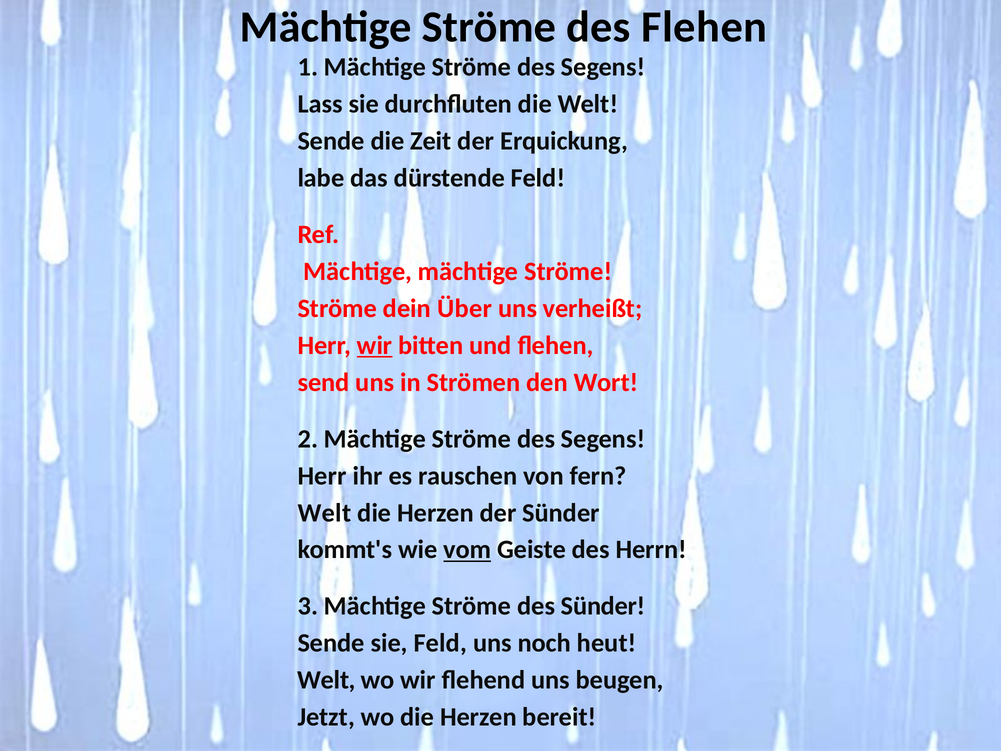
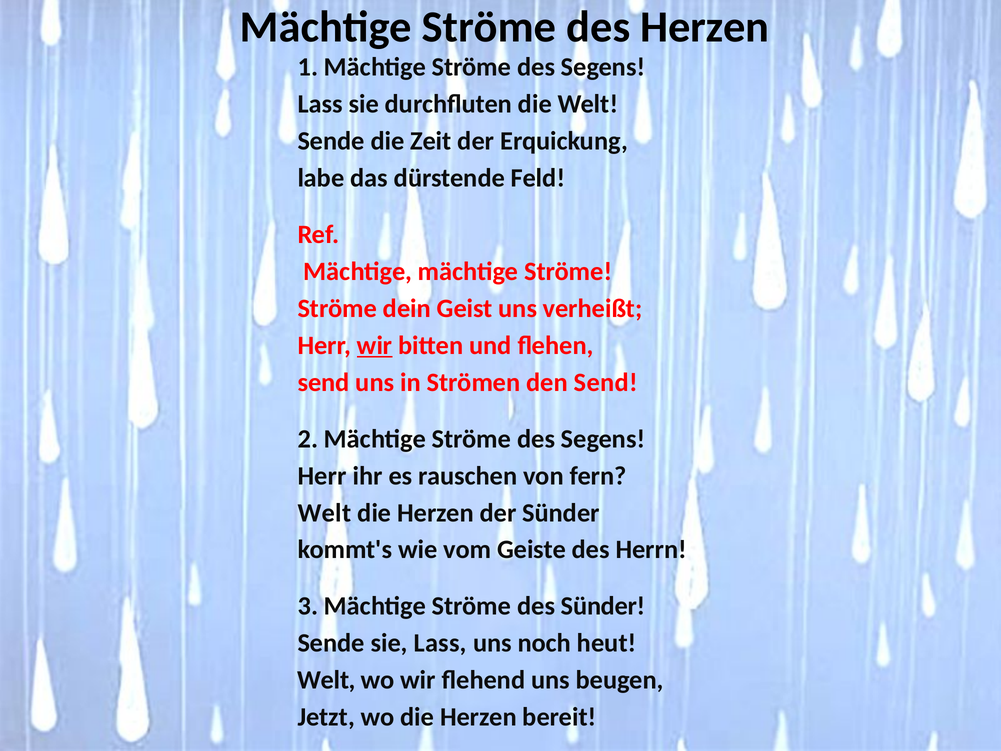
des Flehen: Flehen -> Herzen
Über: Über -> Geist
den Wort: Wort -> Send
vom underline: present -> none
sie Feld: Feld -> Lass
